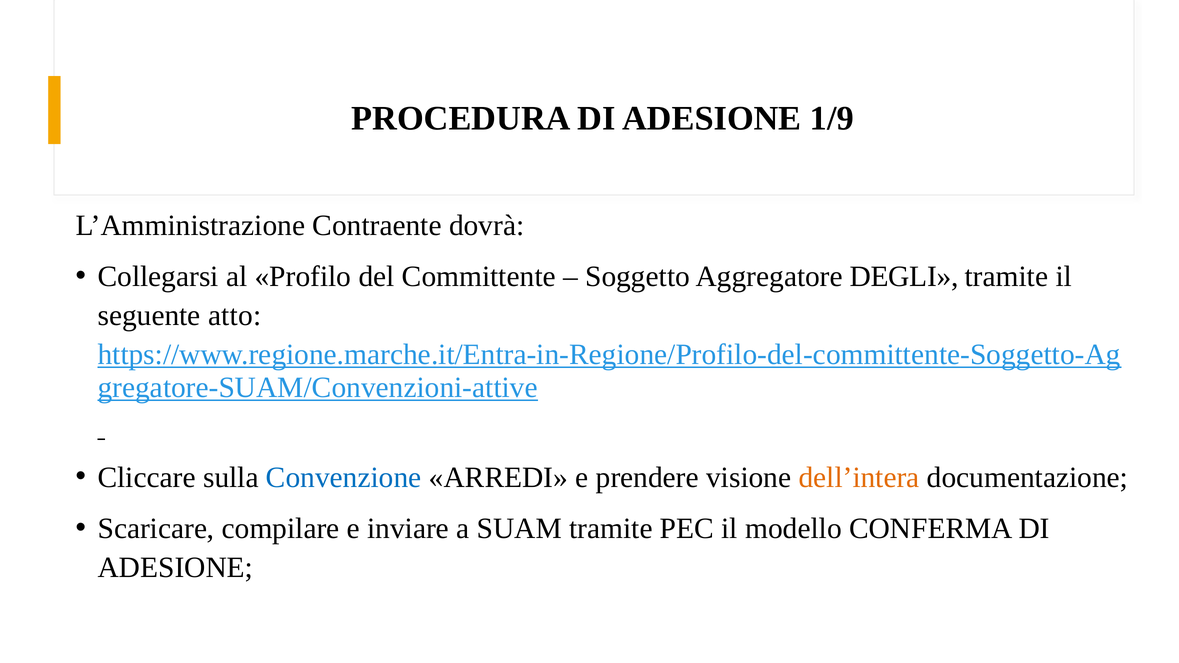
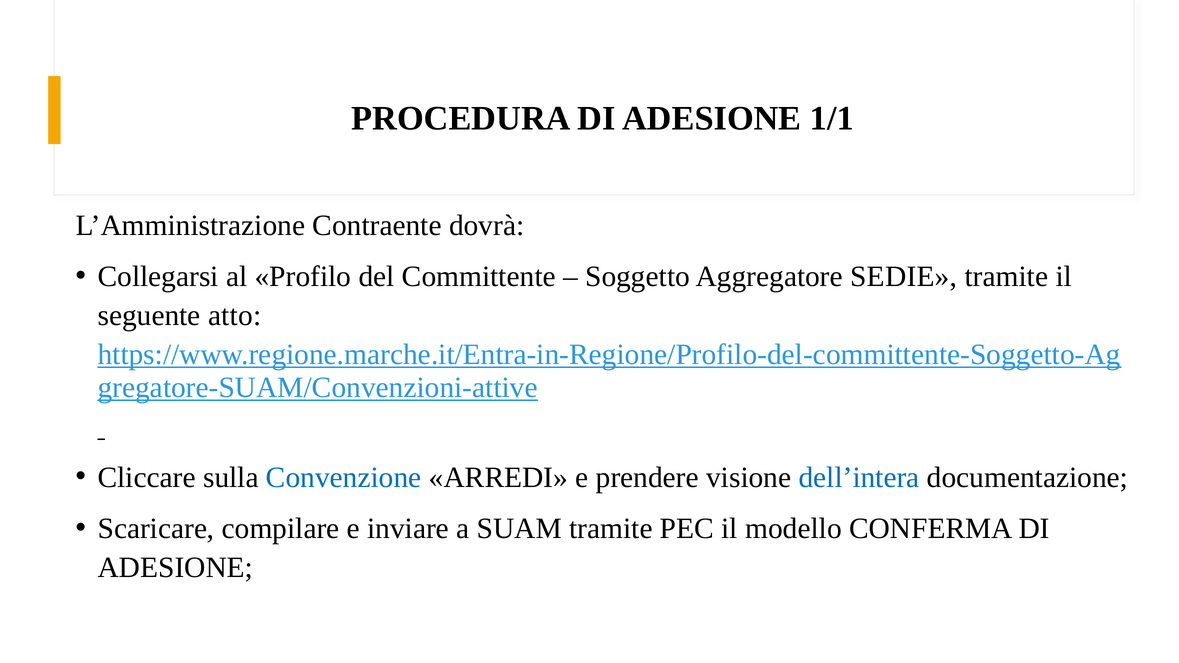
1/9: 1/9 -> 1/1
DEGLI: DEGLI -> SEDIE
dell’intera colour: orange -> blue
